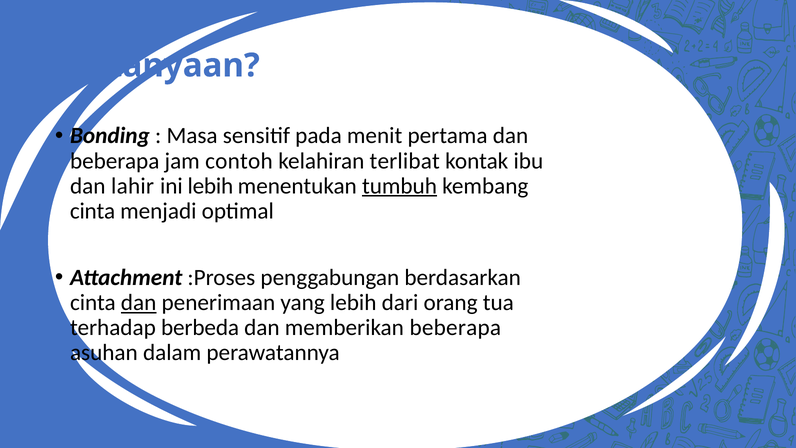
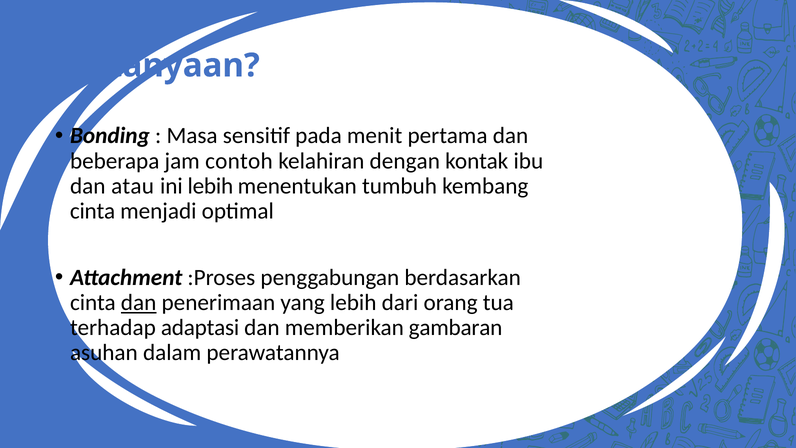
terlibat: terlibat -> dengan
lahir: lahir -> atau
tumbuh underline: present -> none
berbeda: berbeda -> adaptasi
memberikan beberapa: beberapa -> gambaran
